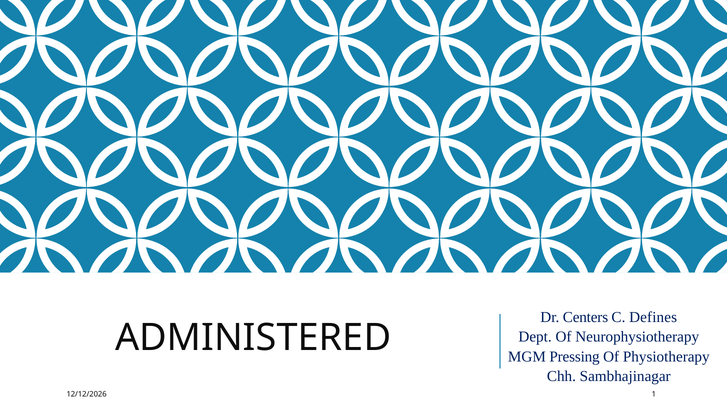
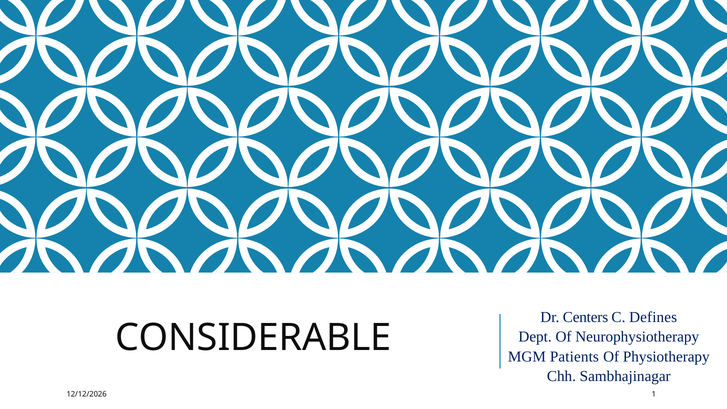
ADMINISTERED: ADMINISTERED -> CONSIDERABLE
Pressing: Pressing -> Patients
